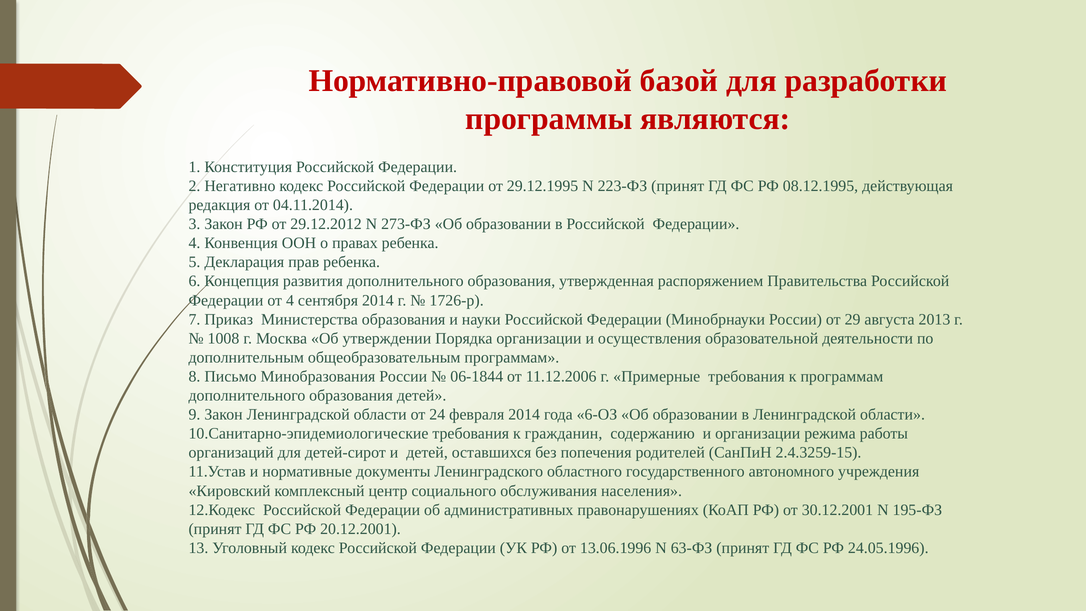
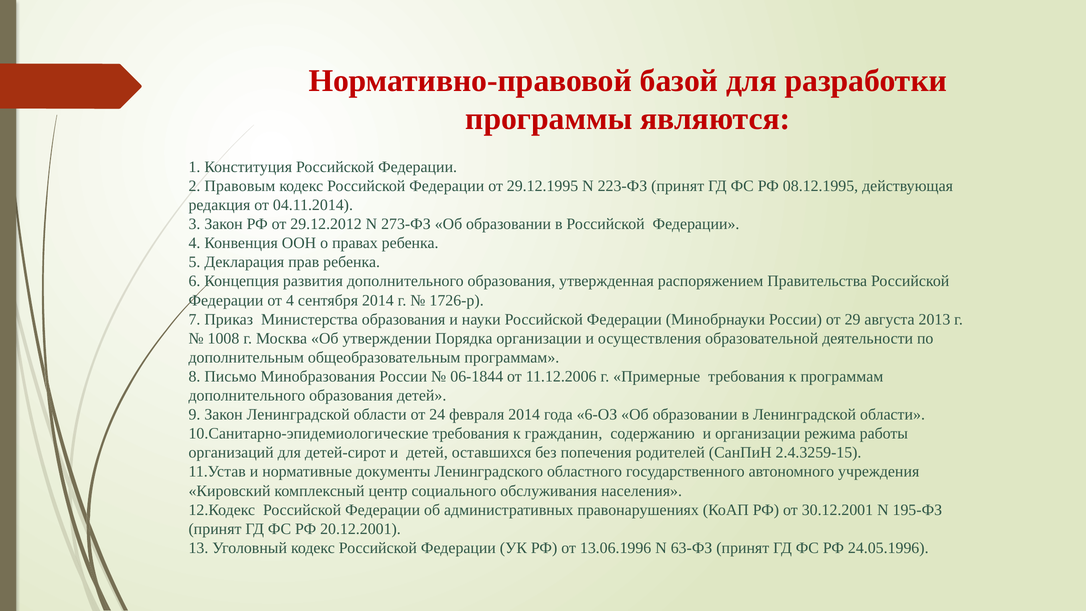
Негативно: Негативно -> Правовым
